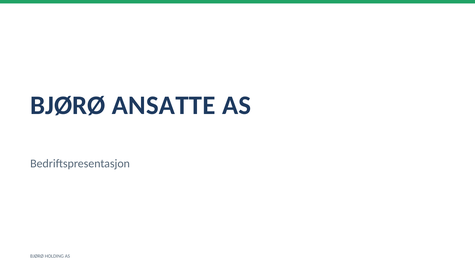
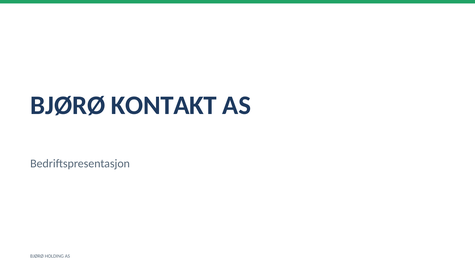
ANSATTE: ANSATTE -> KONTAKT
